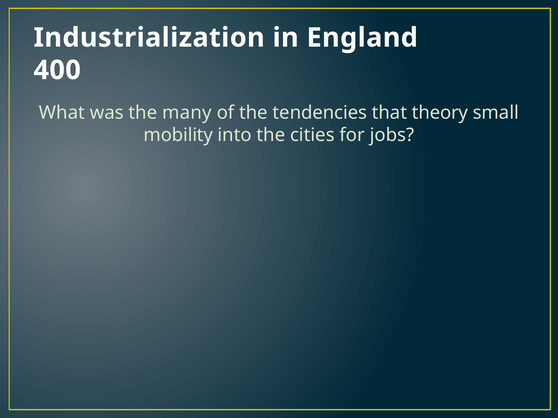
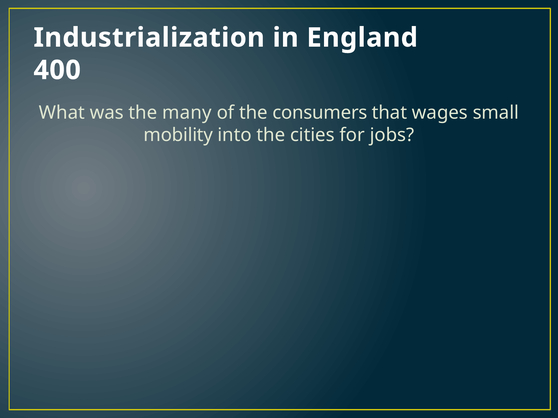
tendencies: tendencies -> consumers
theory: theory -> wages
